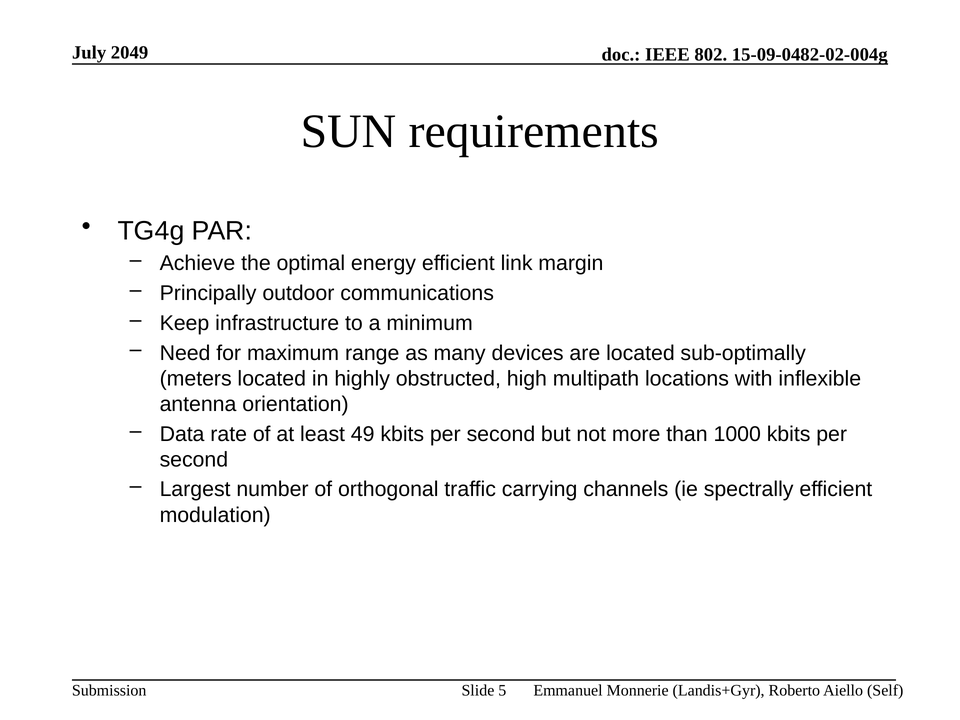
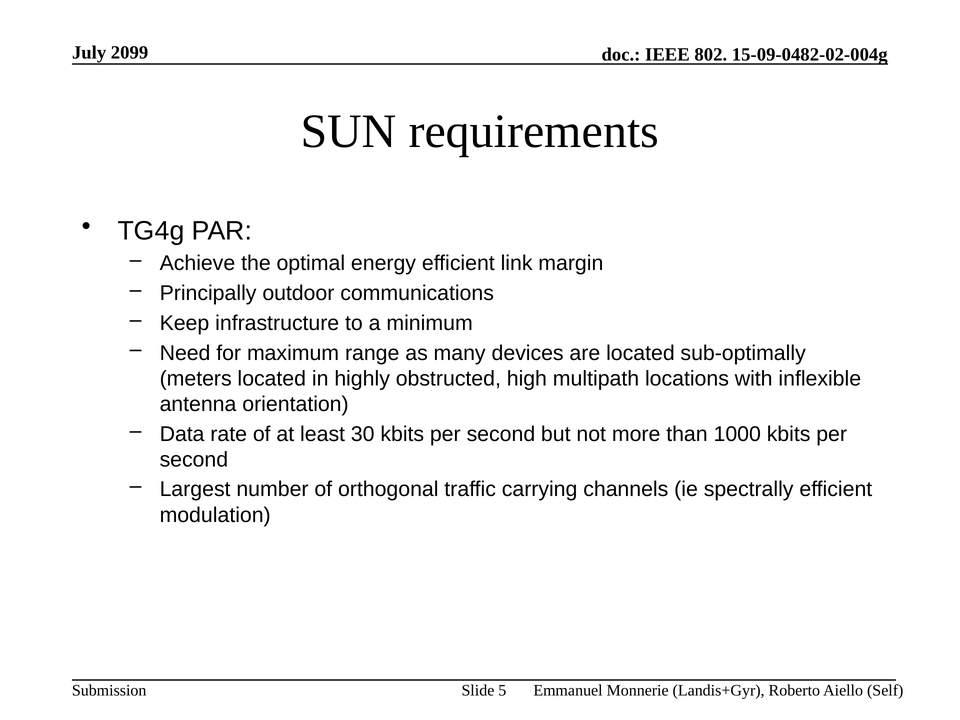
2049: 2049 -> 2099
49: 49 -> 30
